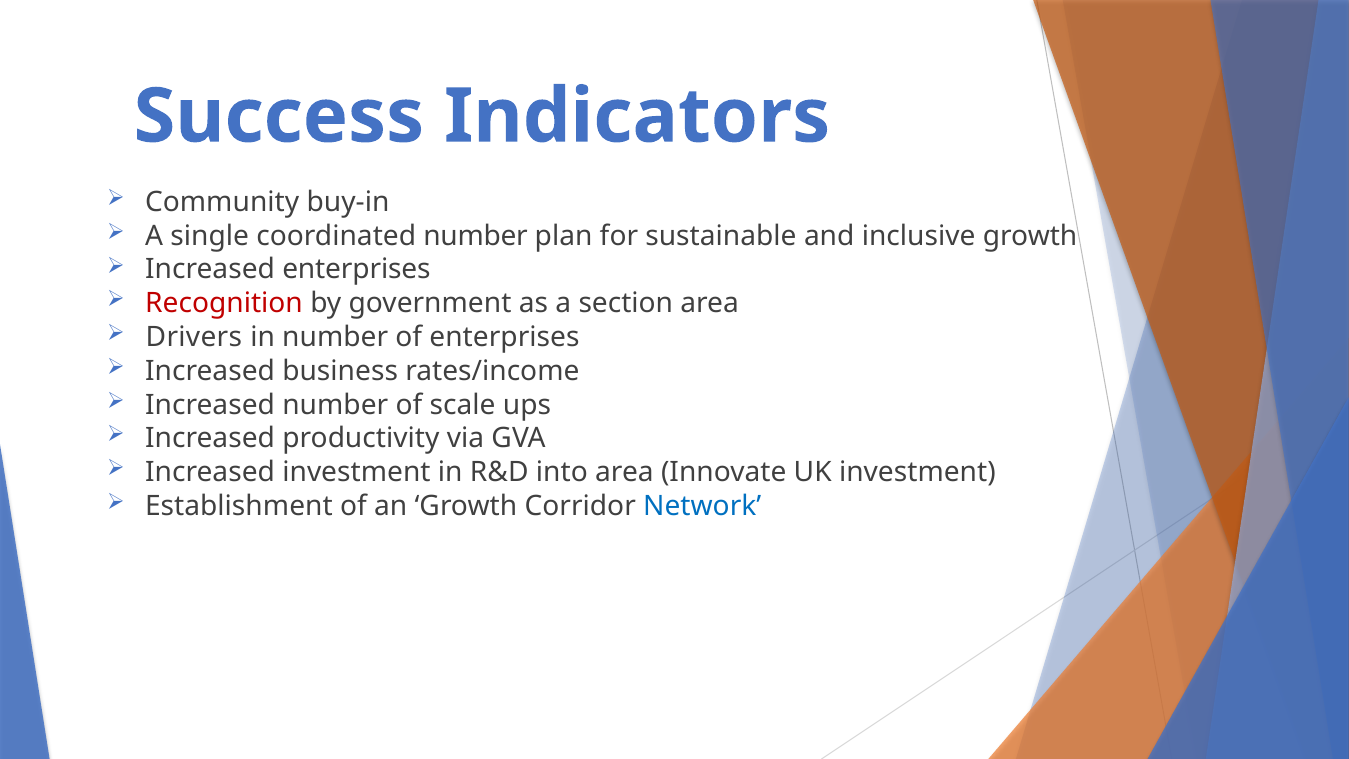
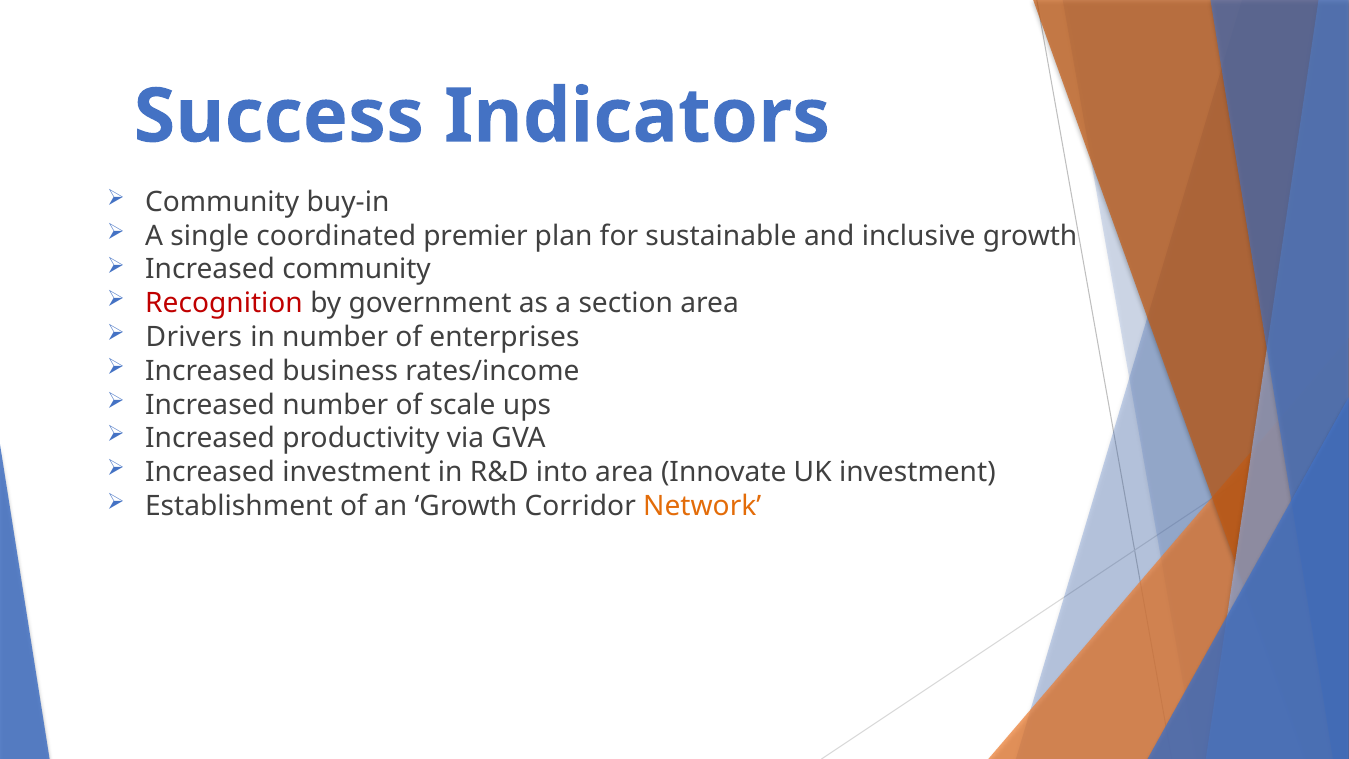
coordinated number: number -> premier
Increased enterprises: enterprises -> community
Network colour: blue -> orange
